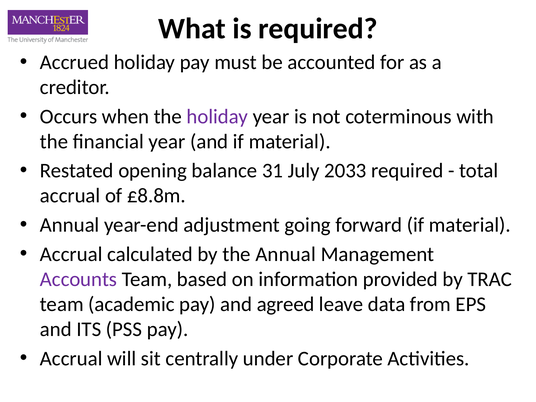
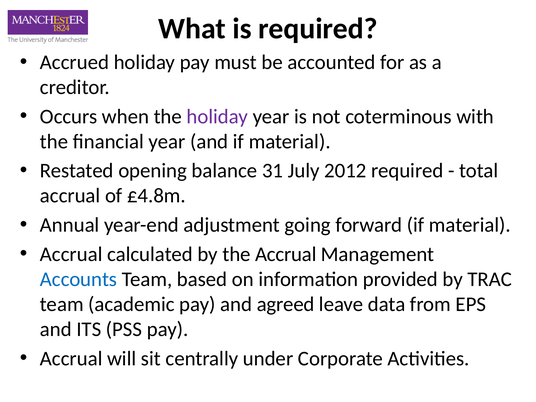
2033: 2033 -> 2012
£8.8m: £8.8m -> £4.8m
the Annual: Annual -> Accrual
Accounts colour: purple -> blue
